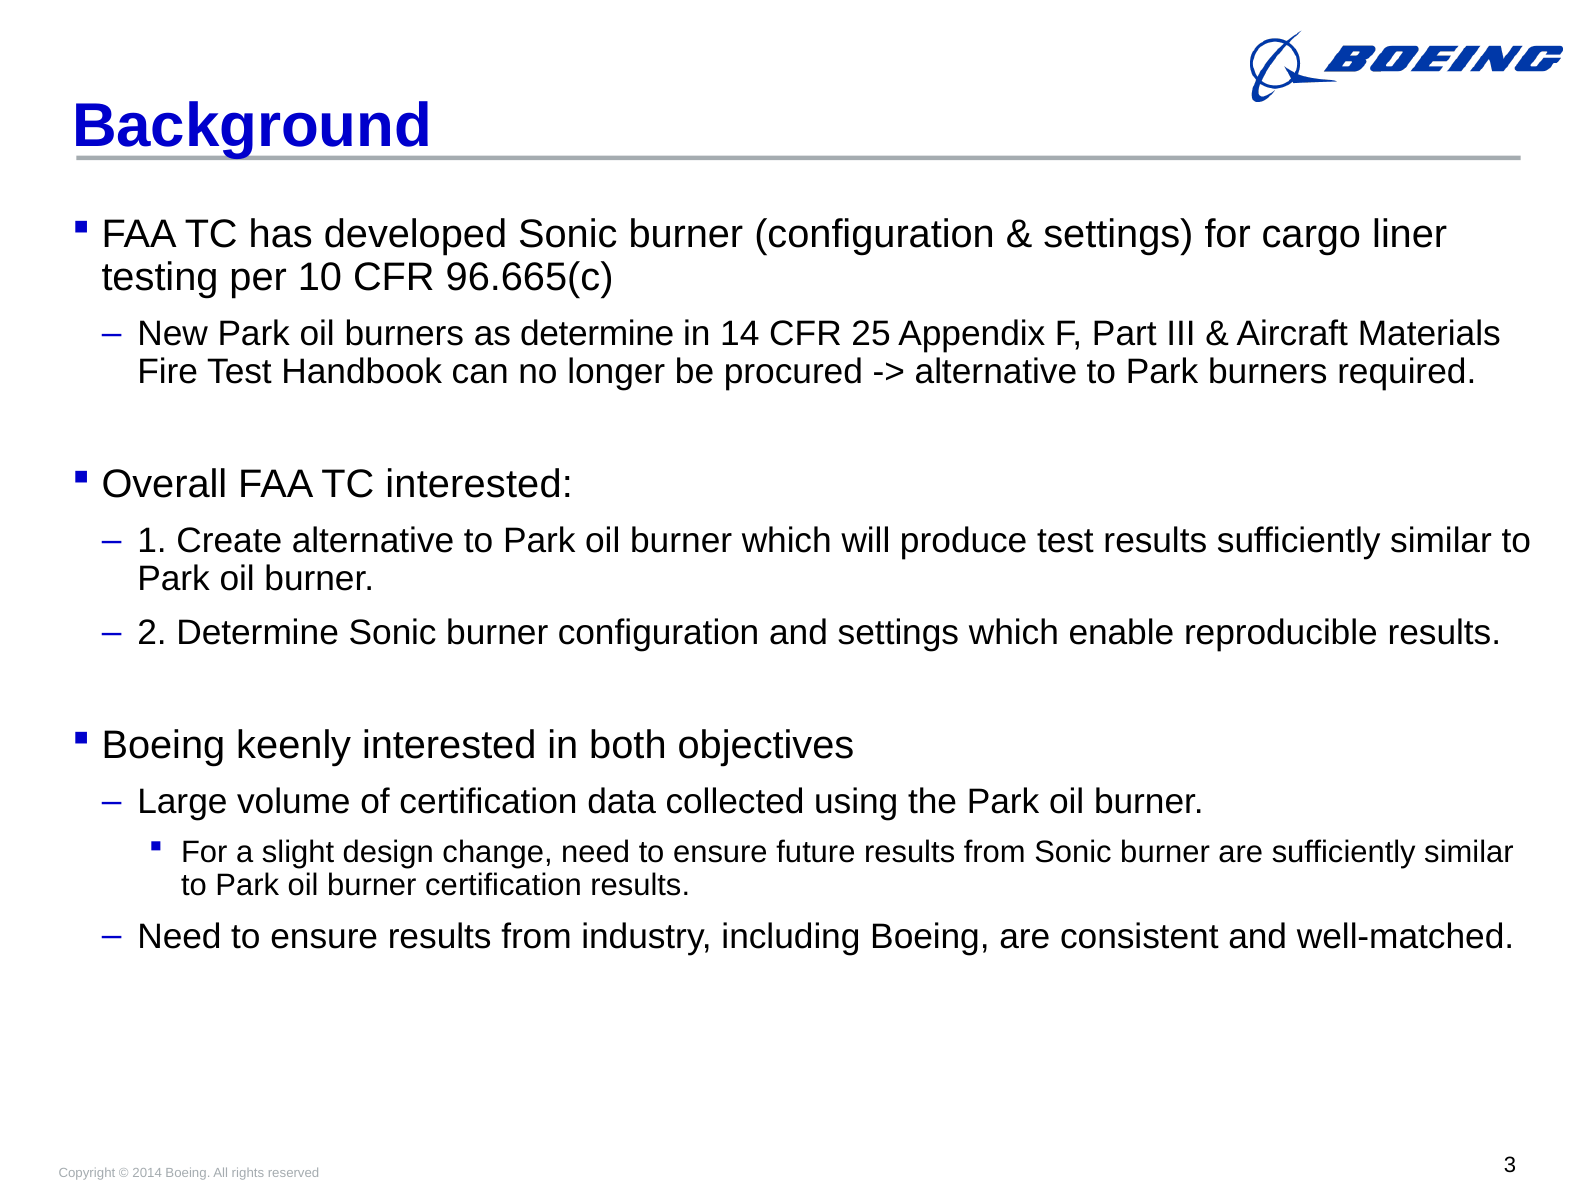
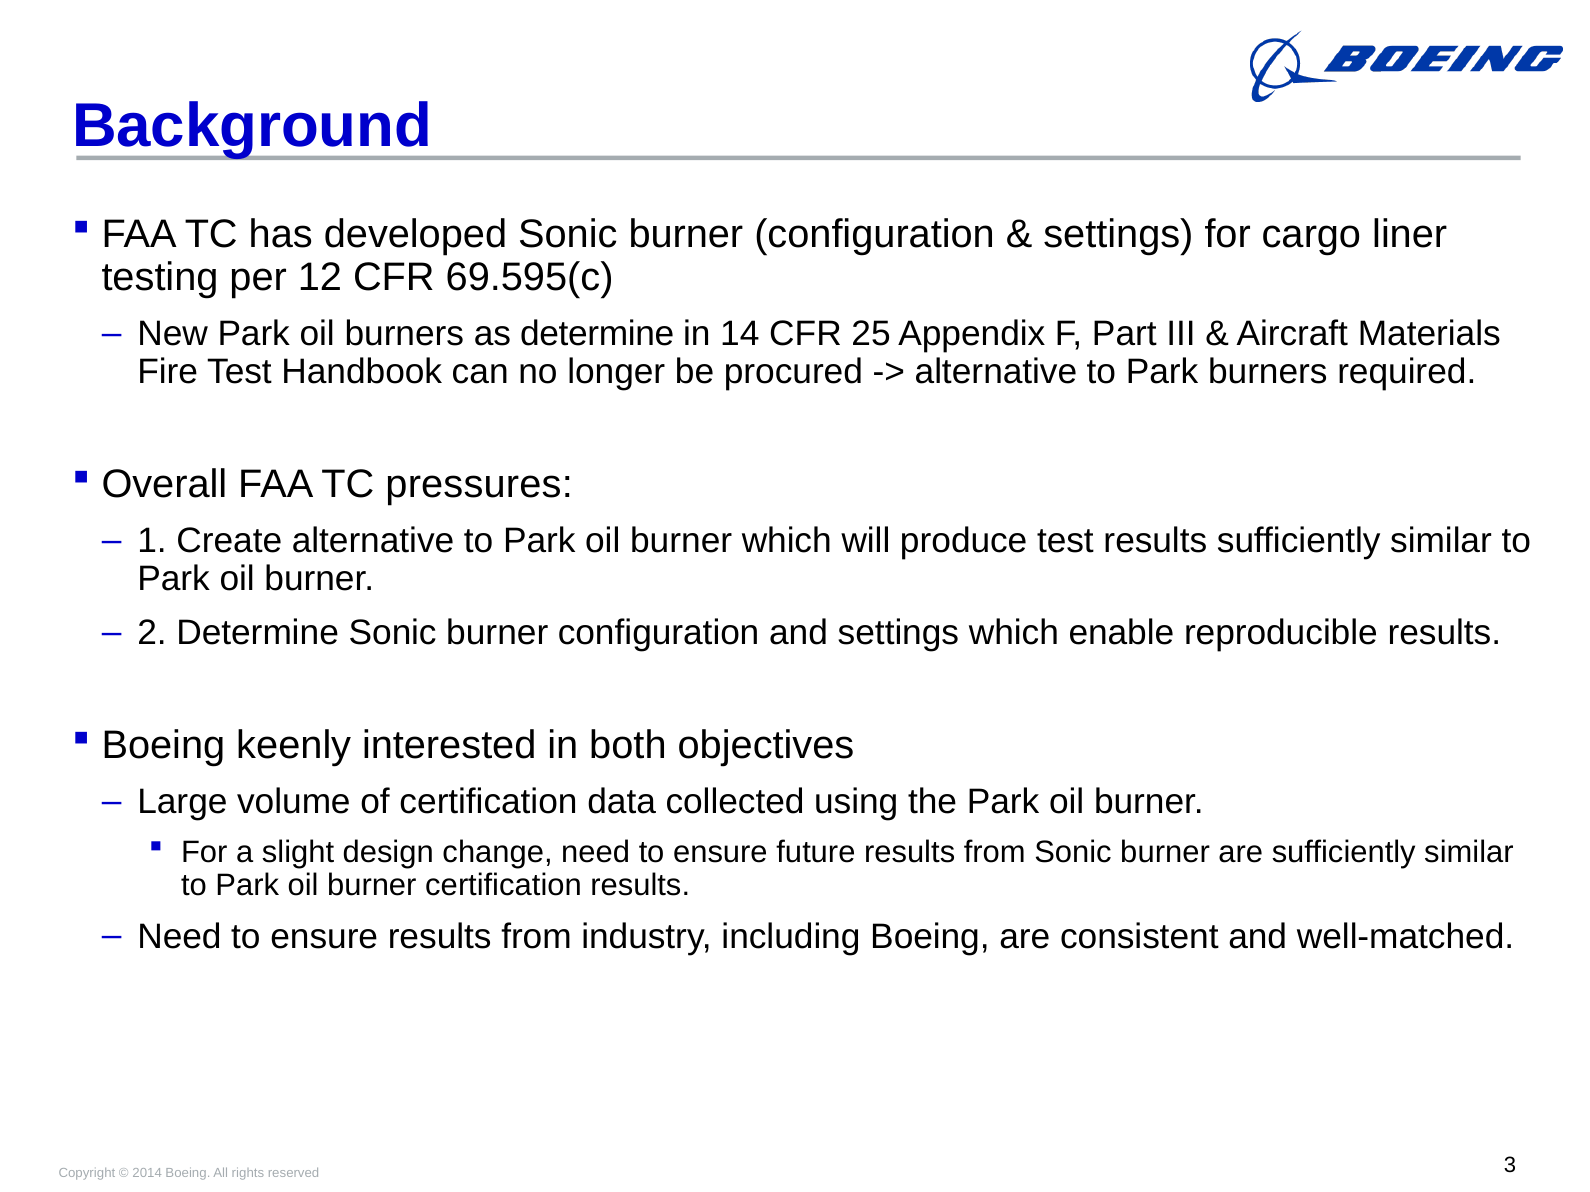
10: 10 -> 12
96.665(c: 96.665(c -> 69.595(c
TC interested: interested -> pressures
